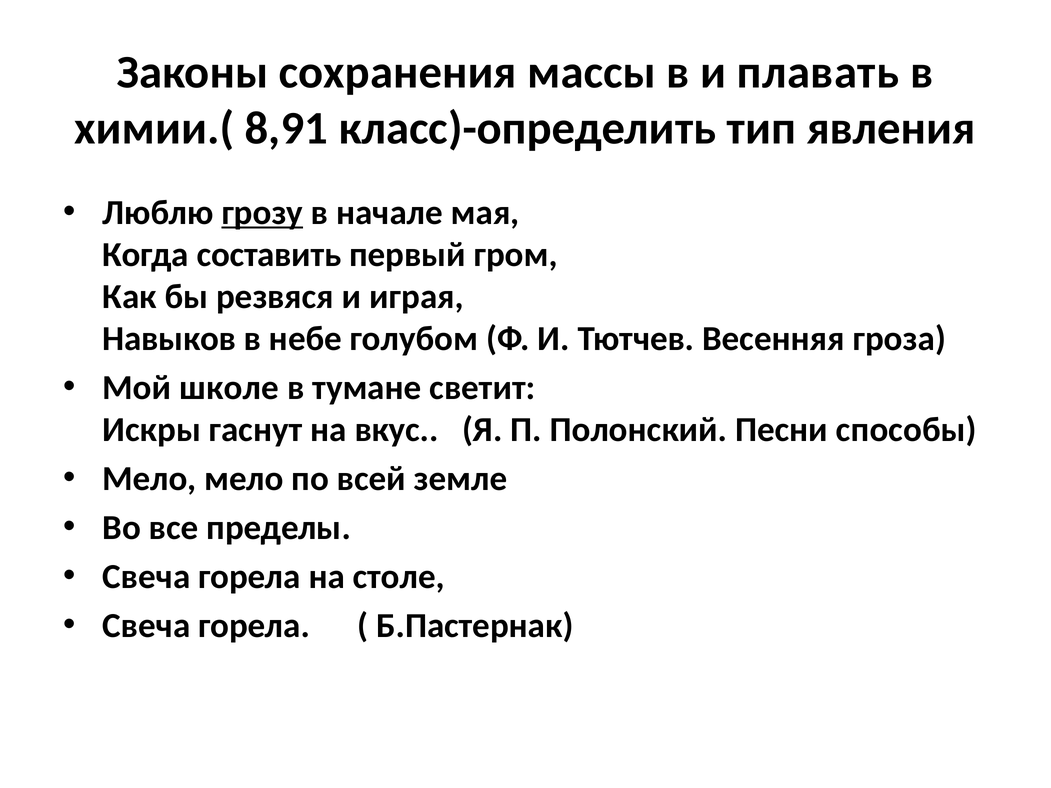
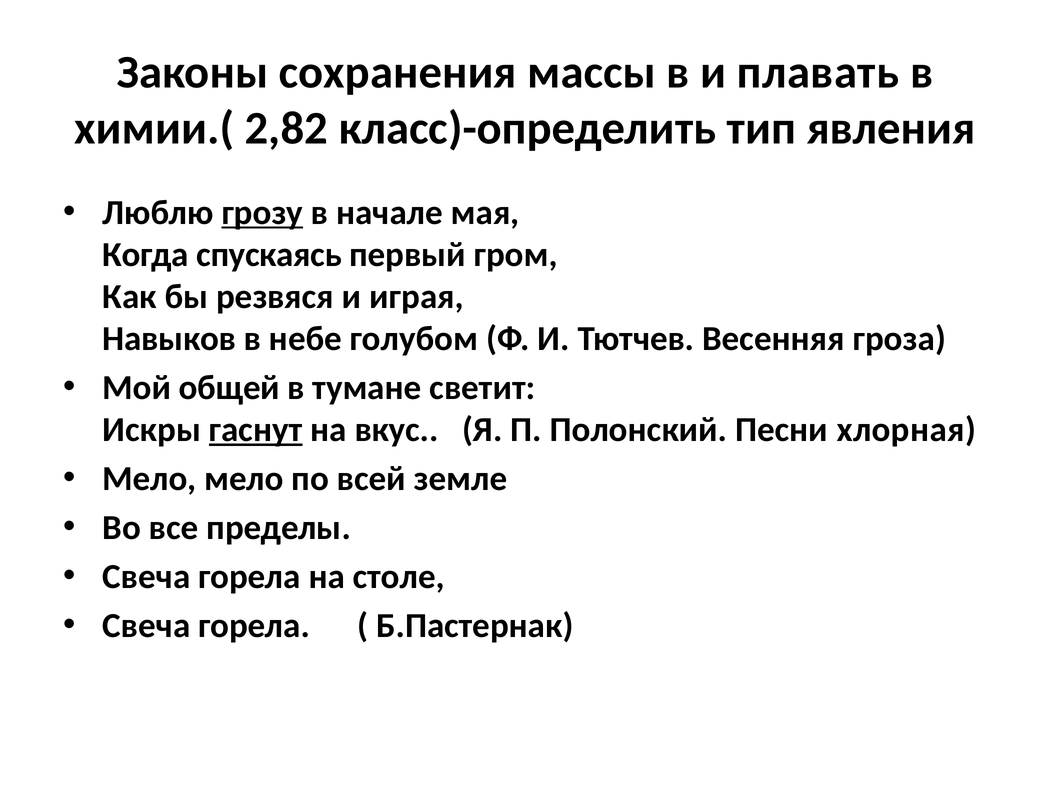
8,91: 8,91 -> 2,82
составить: составить -> спускаясь
школе: школе -> общей
гаснут underline: none -> present
способы: способы -> хлорная
